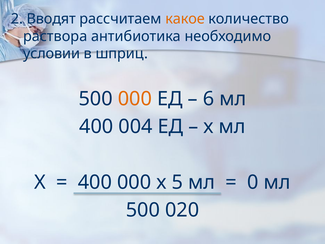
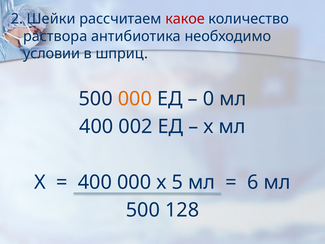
Вводят: Вводят -> Шейки
какое colour: orange -> red
6: 6 -> 0
004: 004 -> 002
0: 0 -> 6
020: 020 -> 128
